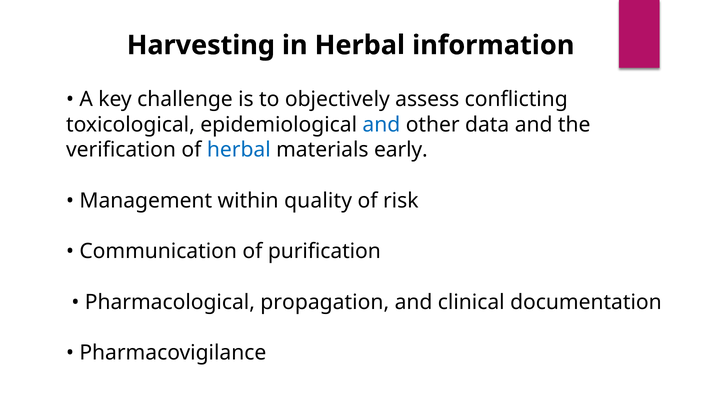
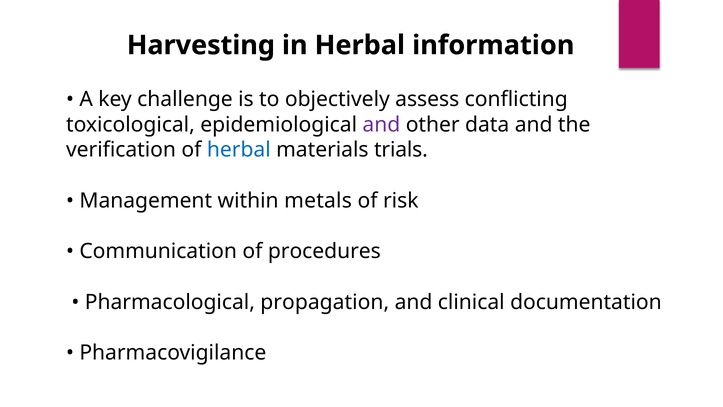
and at (381, 125) colour: blue -> purple
early: early -> trials
quality: quality -> metals
purification: purification -> procedures
